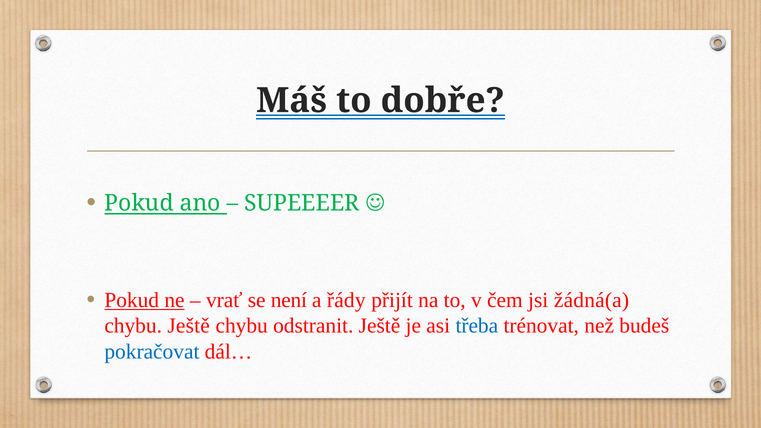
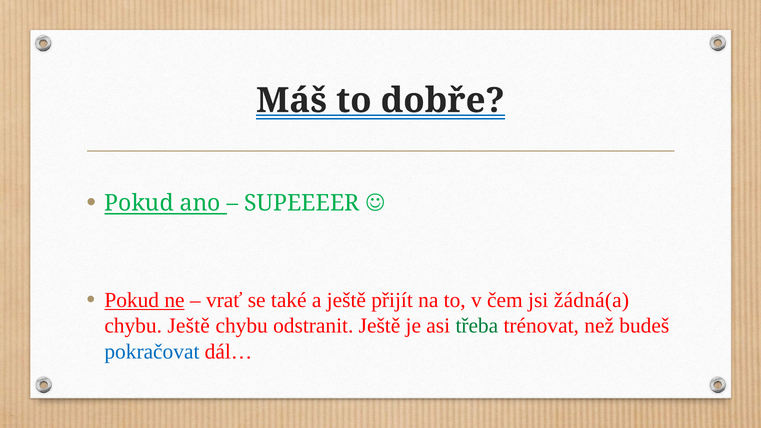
není: není -> také
a řády: řády -> ještě
třeba colour: blue -> green
